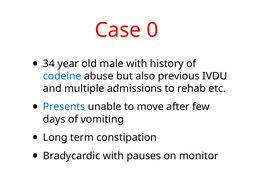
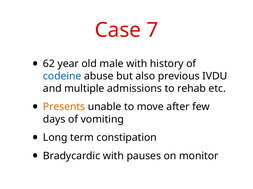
0: 0 -> 7
34: 34 -> 62
Presents colour: blue -> orange
